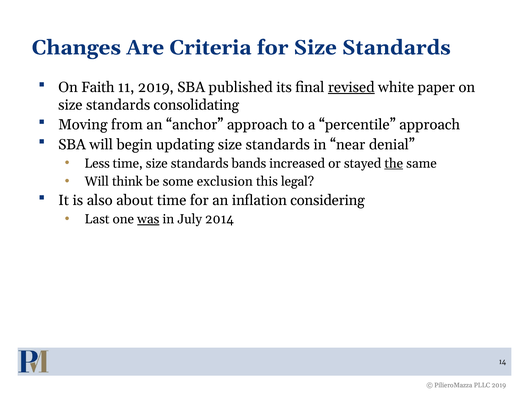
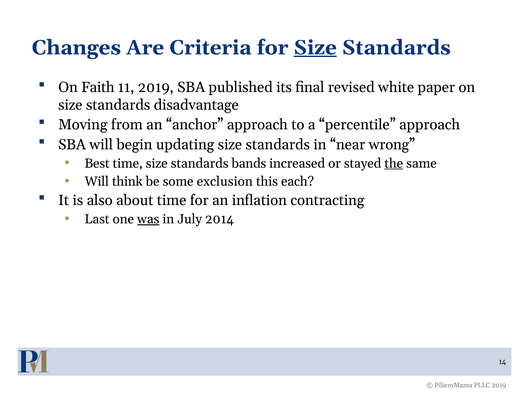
Size at (315, 48) underline: none -> present
revised underline: present -> none
consolidating: consolidating -> disadvantage
denial: denial -> wrong
Less: Less -> Best
legal: legal -> each
considering: considering -> contracting
